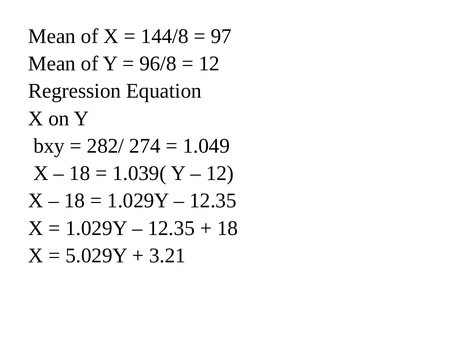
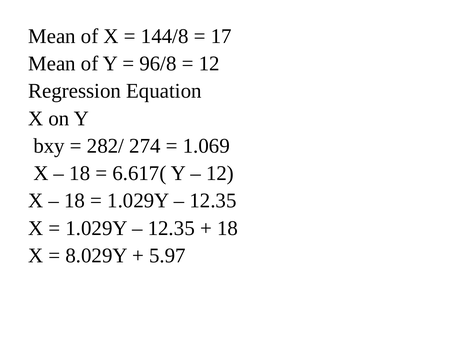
97: 97 -> 17
1.049: 1.049 -> 1.069
1.039(: 1.039( -> 6.617(
5.029Y: 5.029Y -> 8.029Y
3.21: 3.21 -> 5.97
